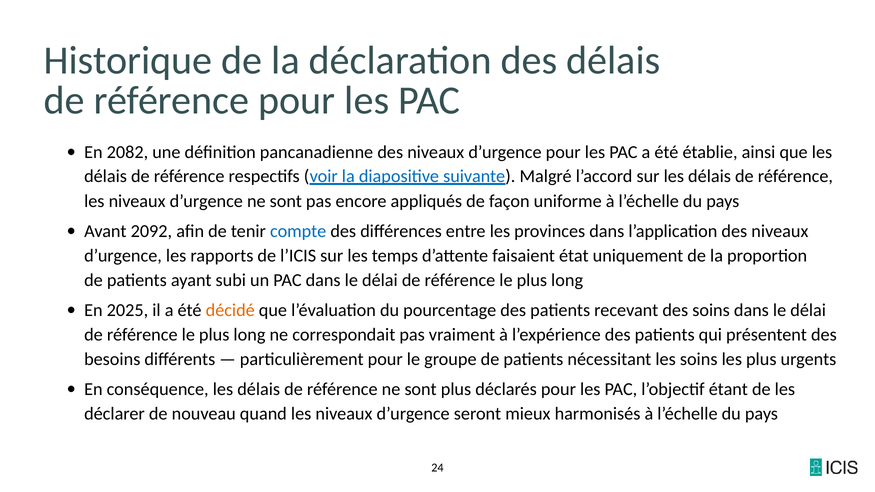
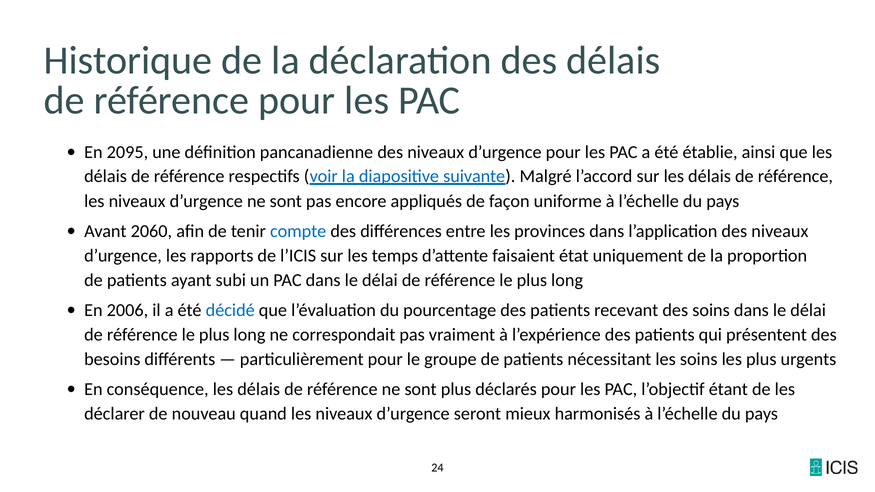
2082: 2082 -> 2095
2092: 2092 -> 2060
2025: 2025 -> 2006
décidé colour: orange -> blue
